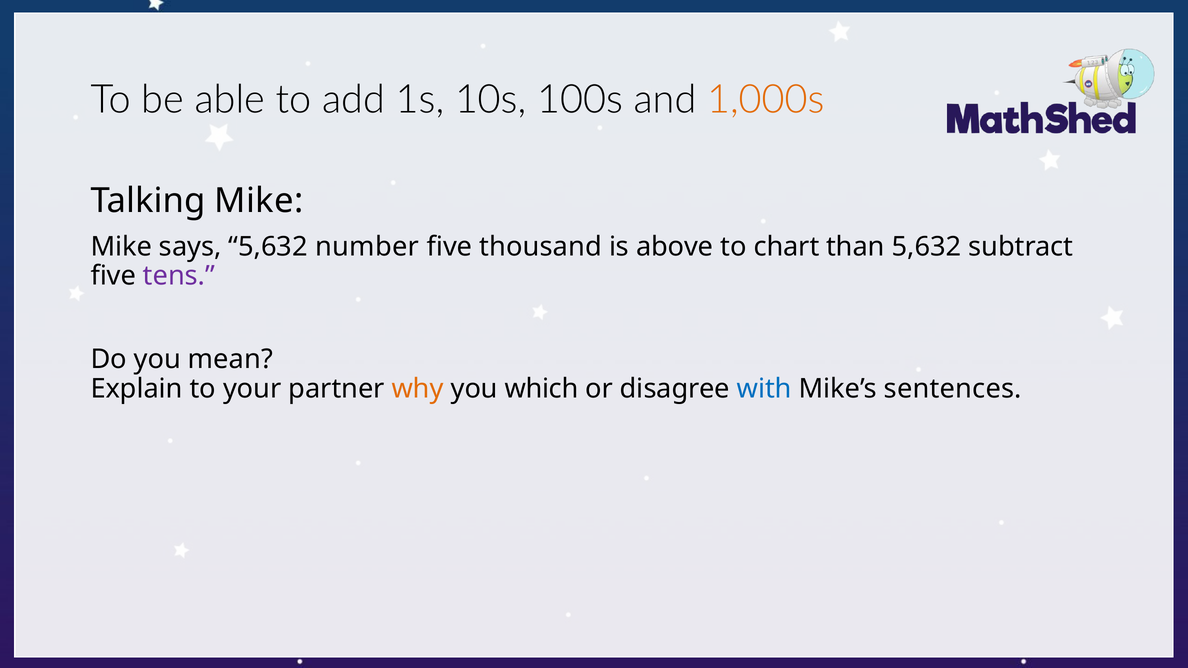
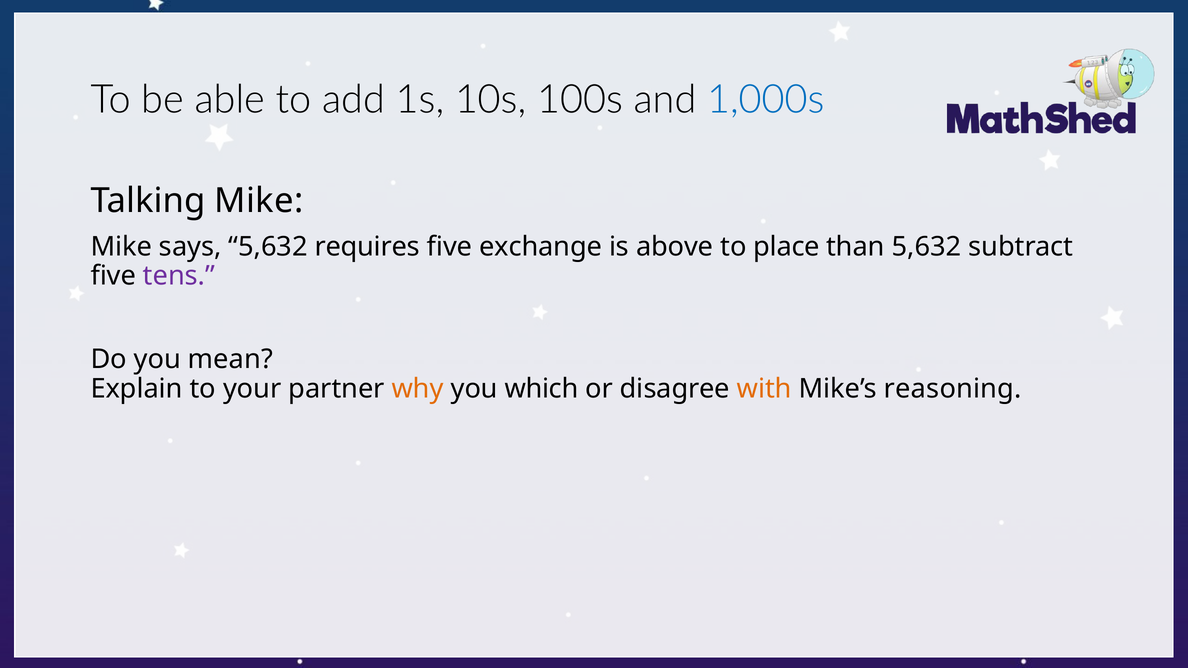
1,000s colour: orange -> blue
number: number -> requires
thousand: thousand -> exchange
chart: chart -> place
with colour: blue -> orange
sentences: sentences -> reasoning
